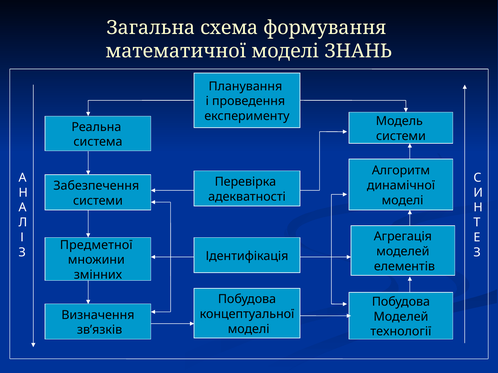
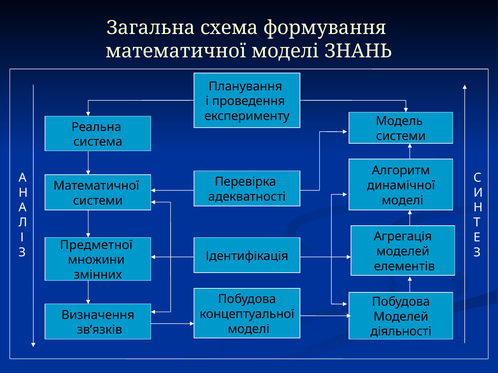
Забезпечення at (96, 186): Забезпечення -> Математичної
технології: технології -> діяльності
